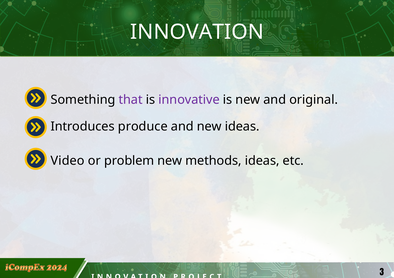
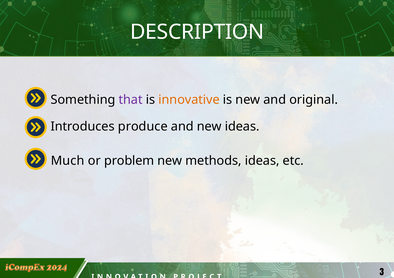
INNOVATION: INNOVATION -> DESCRIPTION
innovative colour: purple -> orange
Video: Video -> Much
